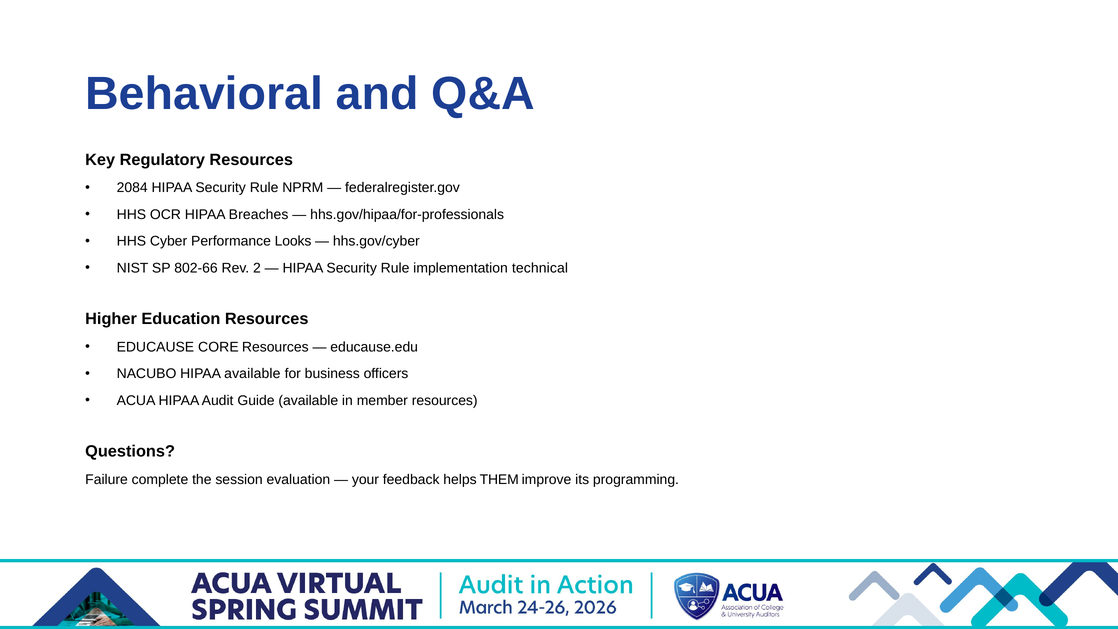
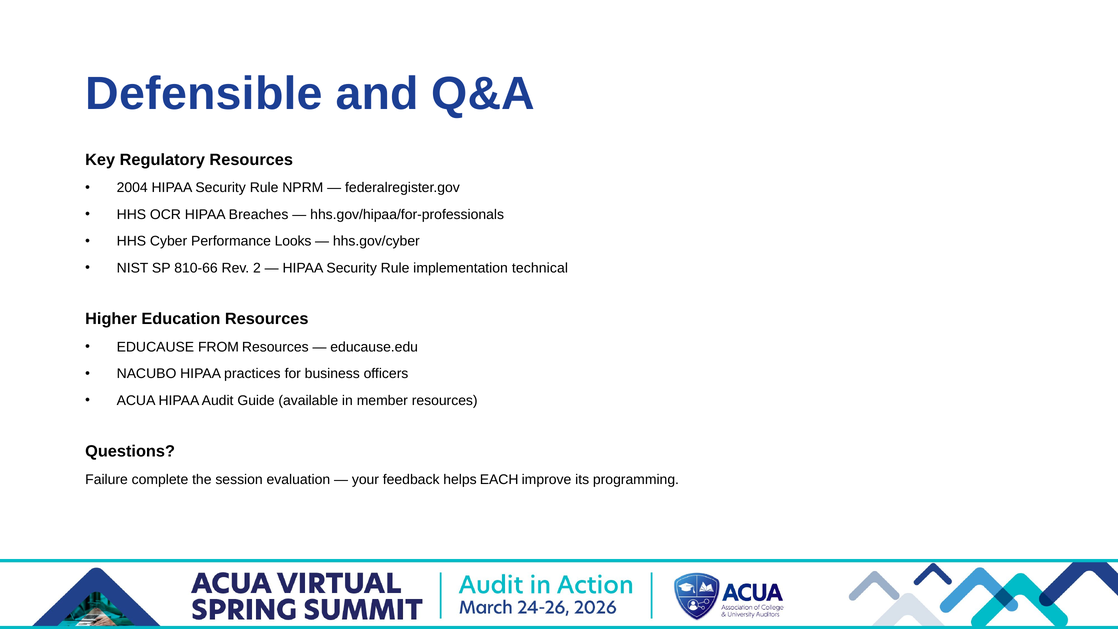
Behavioral: Behavioral -> Defensible
2084: 2084 -> 2004
802-66: 802-66 -> 810-66
CORE: CORE -> FROM
HIPAA available: available -> practices
THEM: THEM -> EACH
